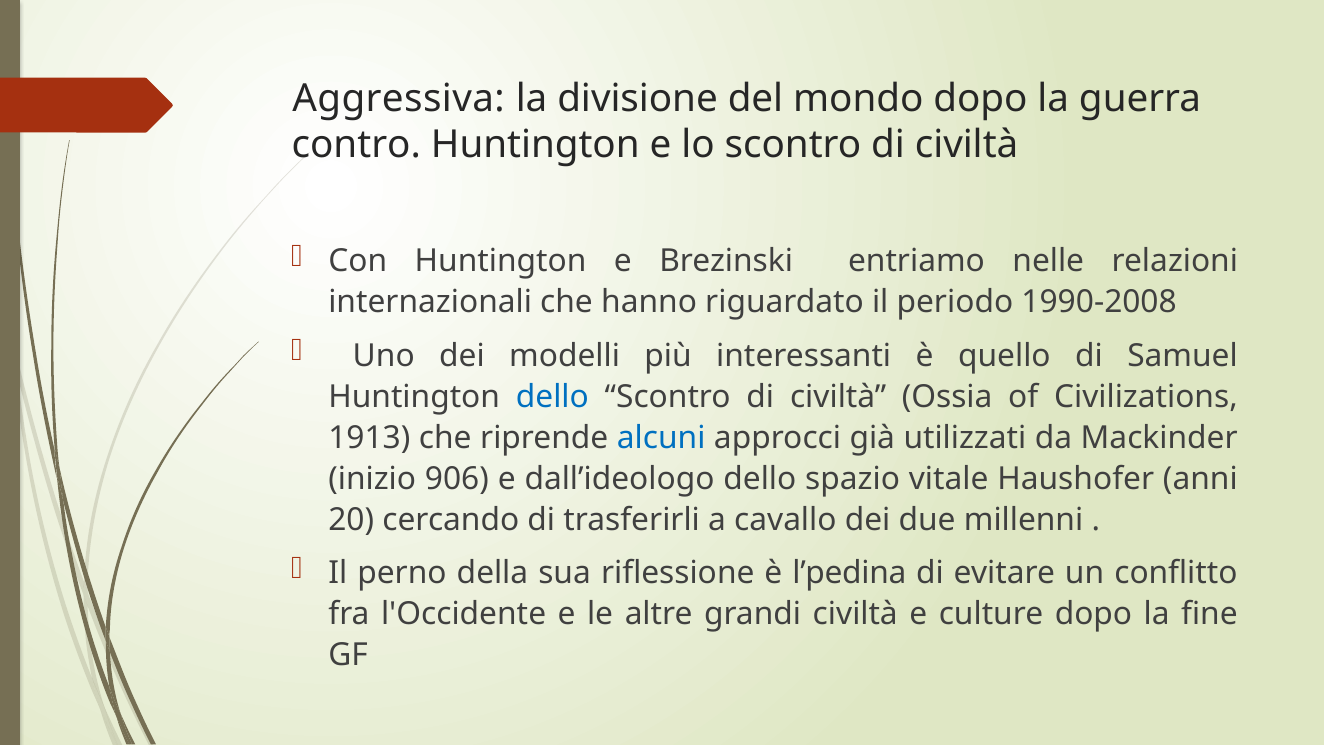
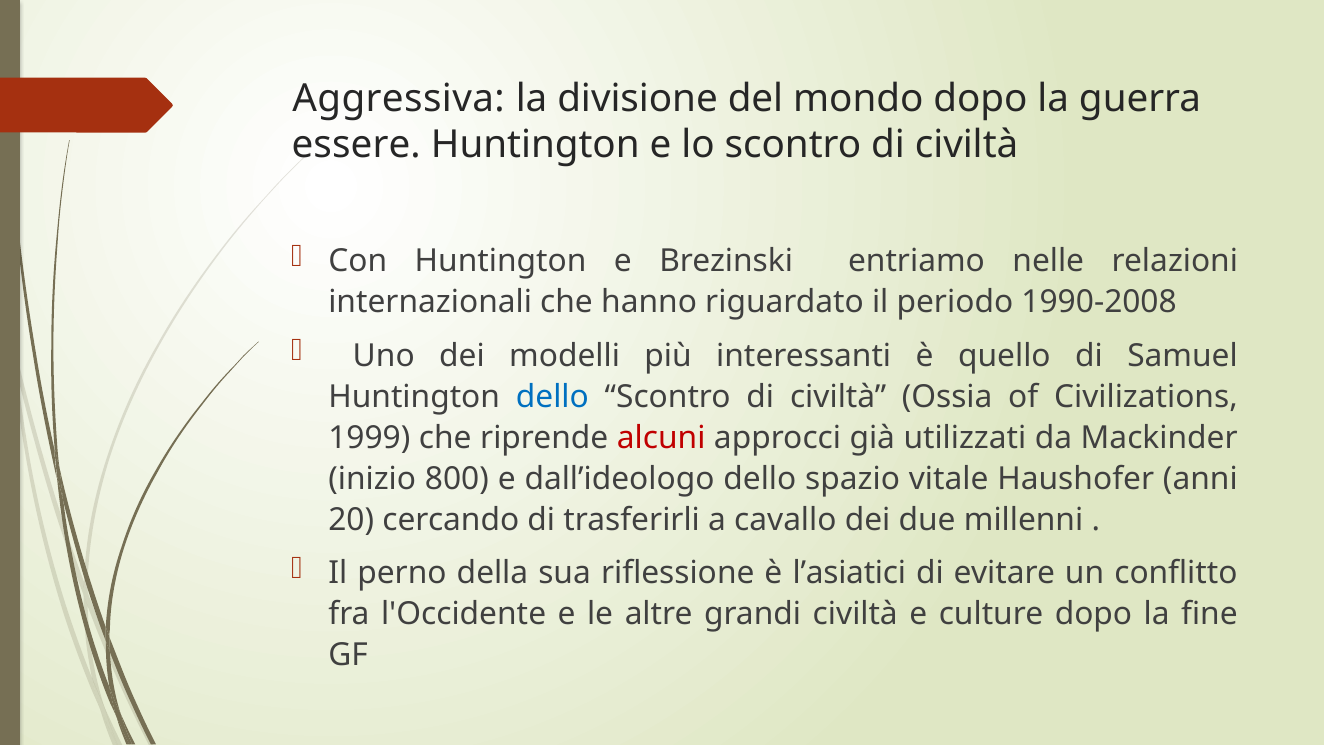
contro: contro -> essere
1913: 1913 -> 1999
alcuni colour: blue -> red
906: 906 -> 800
l’pedina: l’pedina -> l’asiatici
